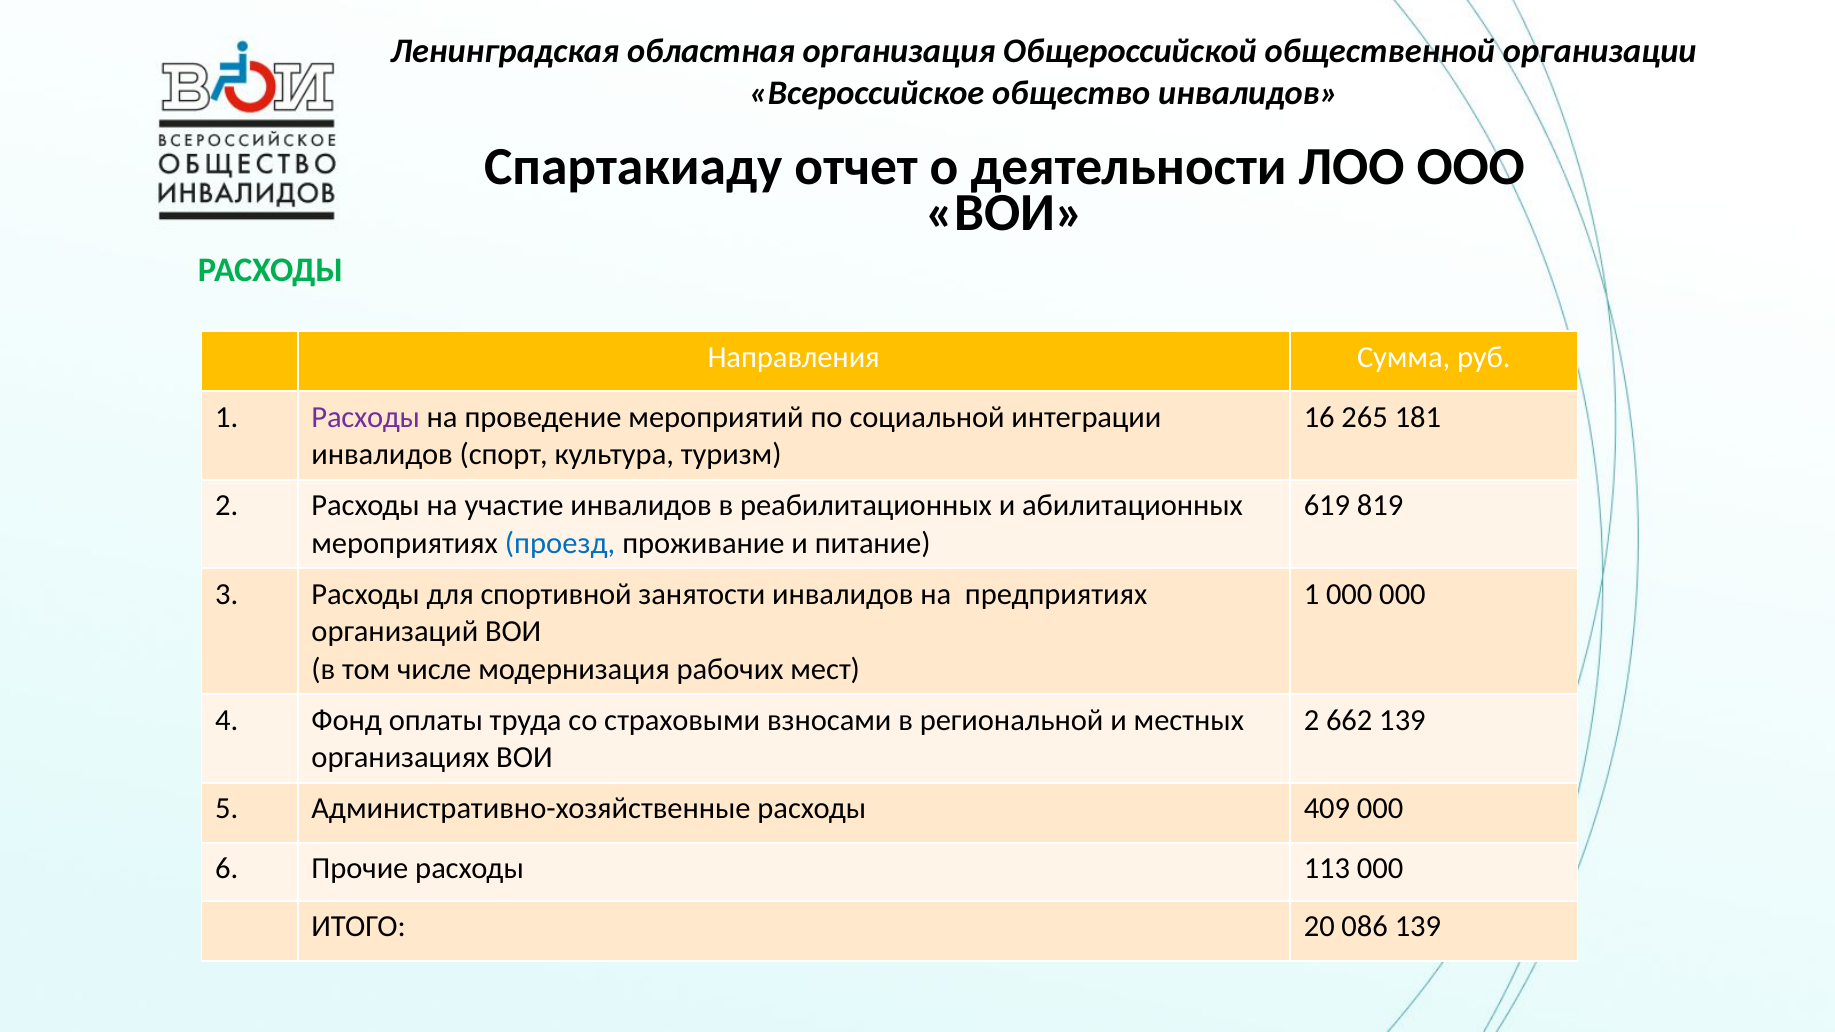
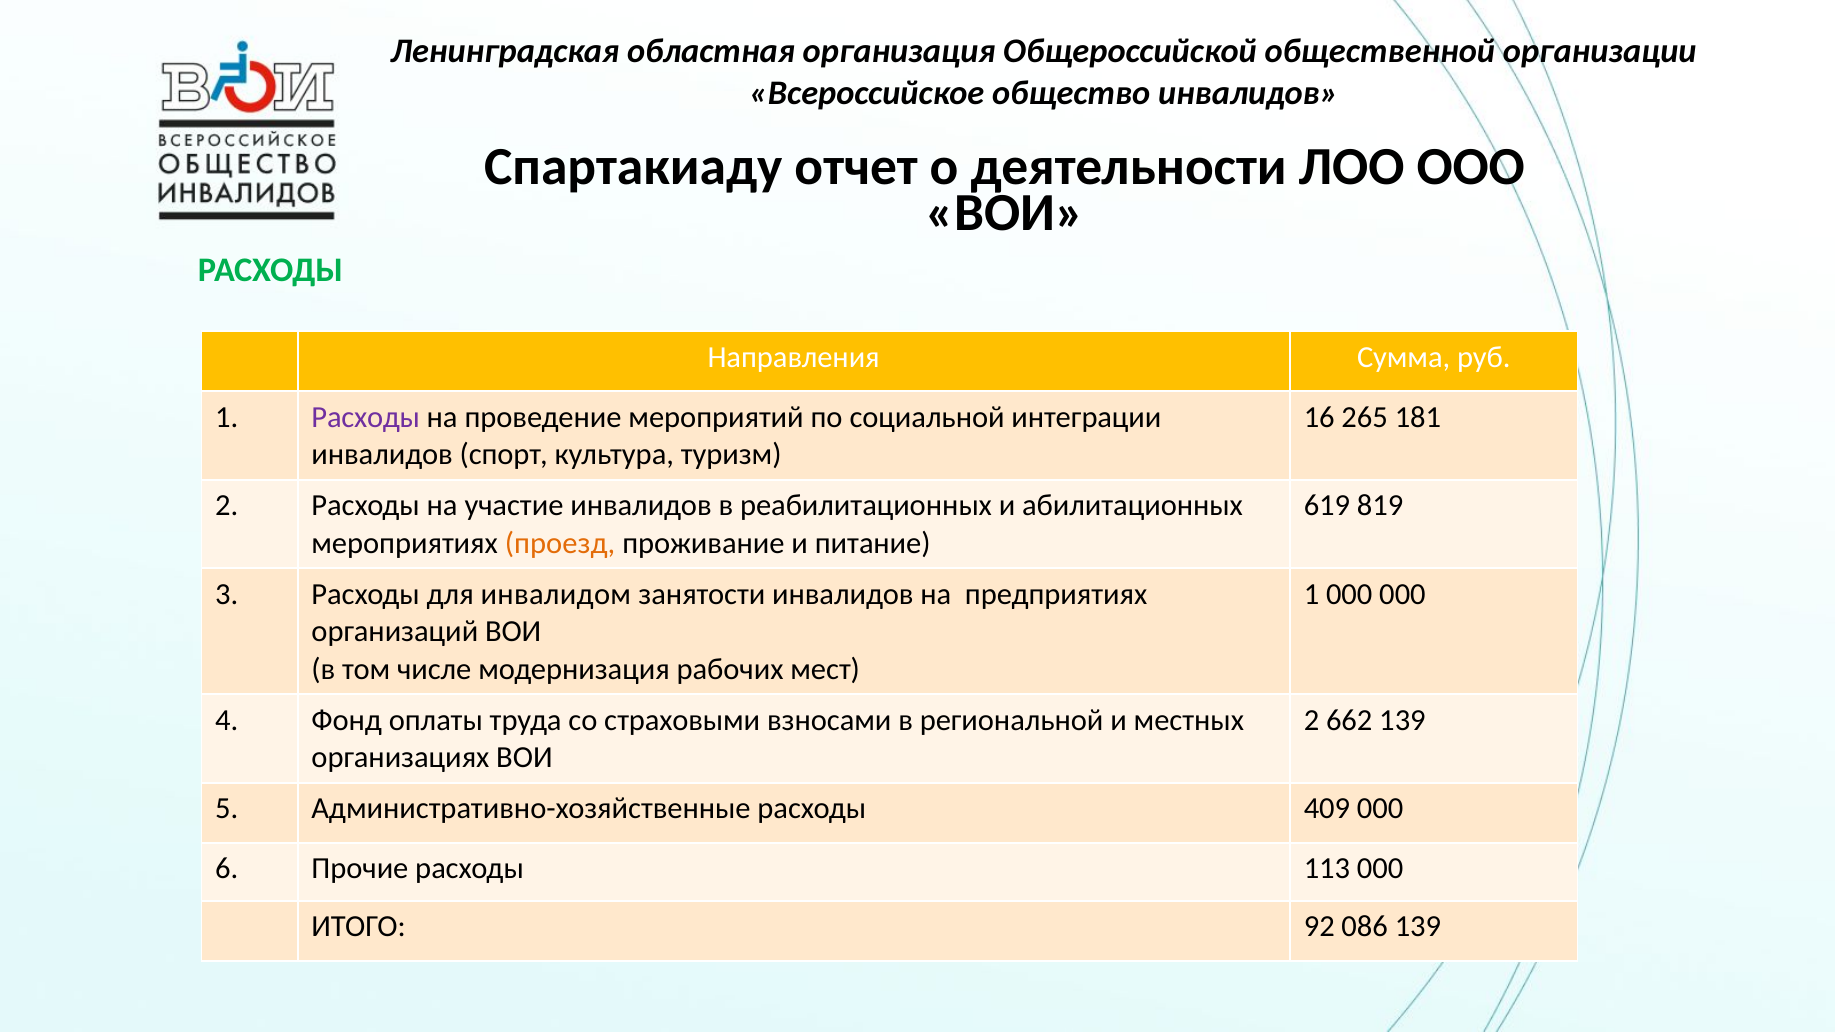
проезд colour: blue -> orange
спортивной: спортивной -> инвалидом
20: 20 -> 92
